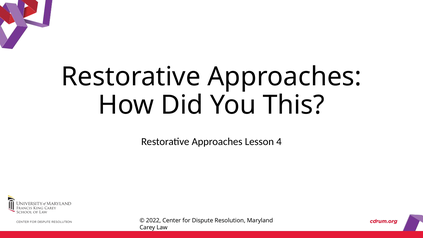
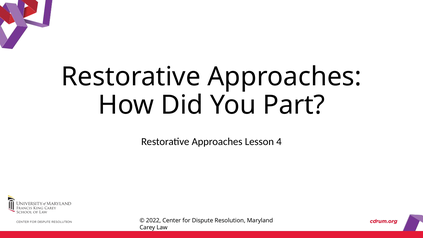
This: This -> Part
